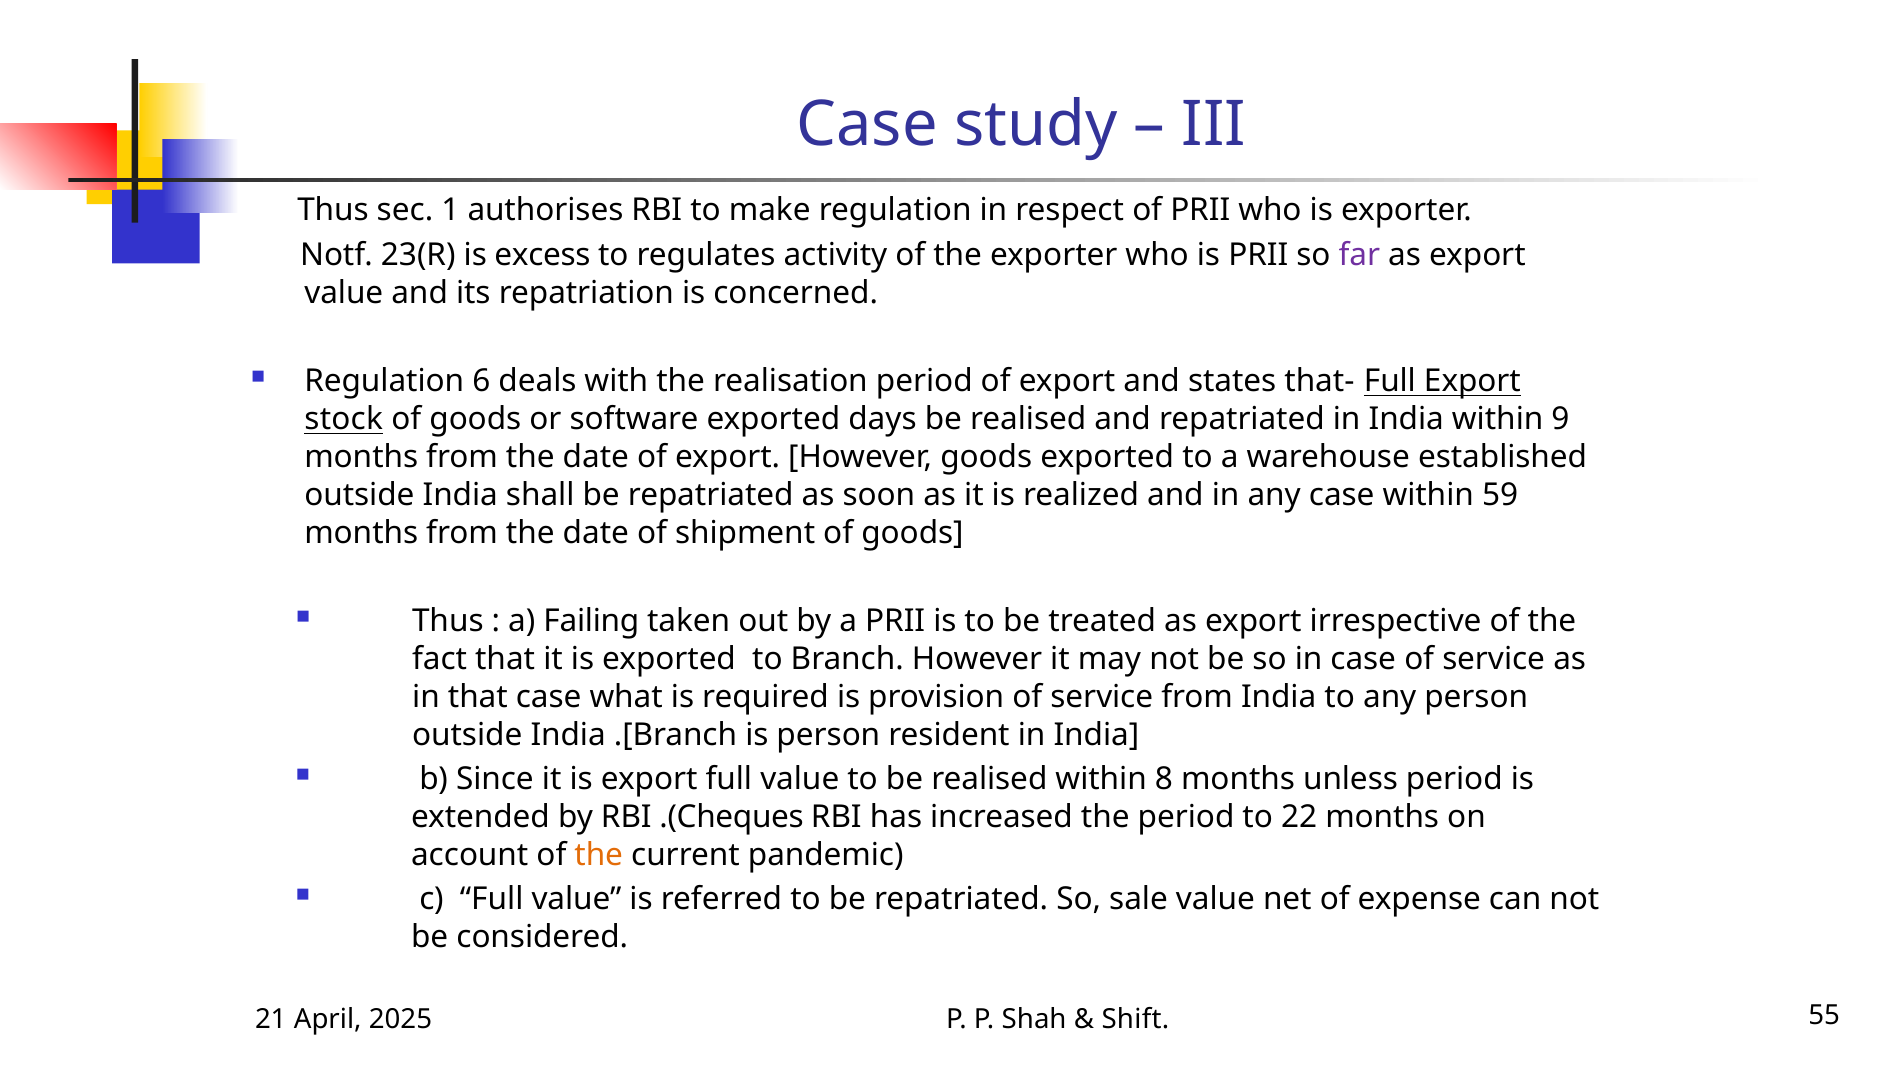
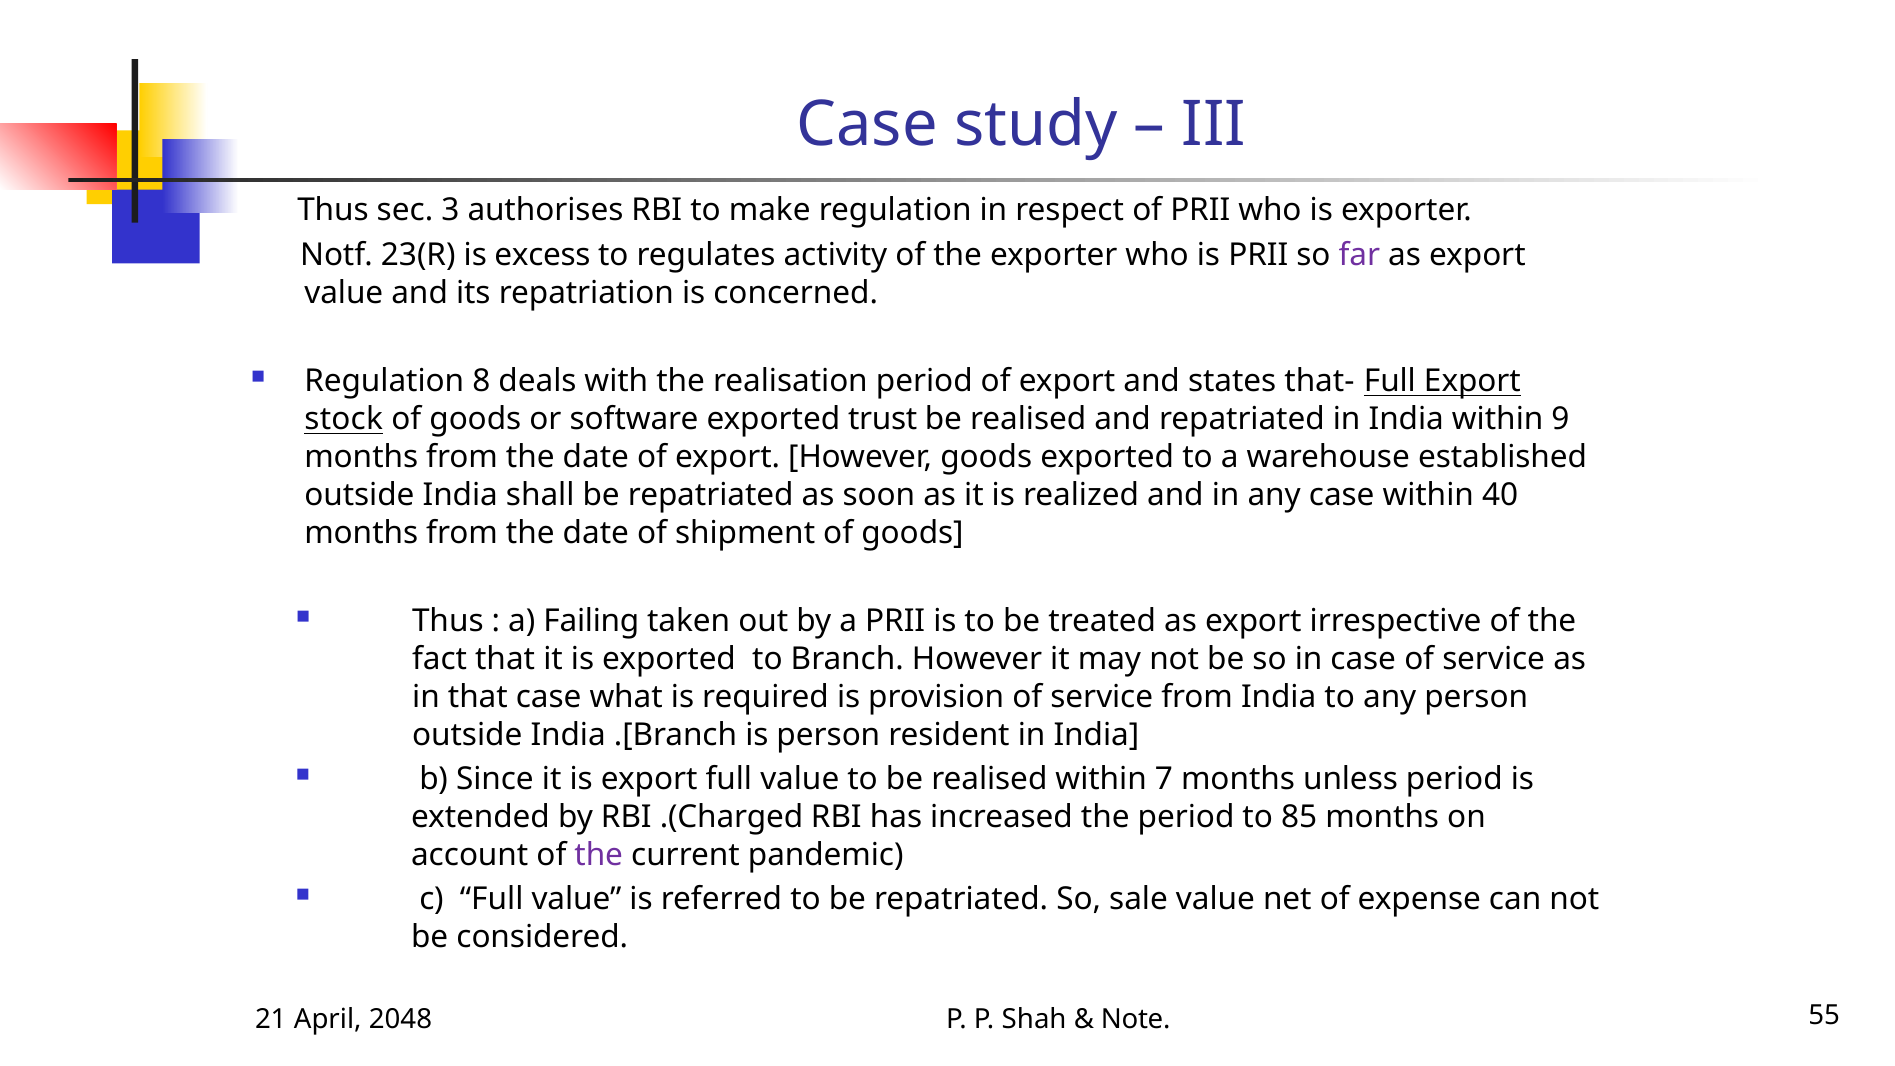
1: 1 -> 3
6: 6 -> 8
days: days -> trust
59: 59 -> 40
8: 8 -> 7
.(Cheques: .(Cheques -> .(Charged
22: 22 -> 85
the at (599, 855) colour: orange -> purple
2025: 2025 -> 2048
Shift: Shift -> Note
